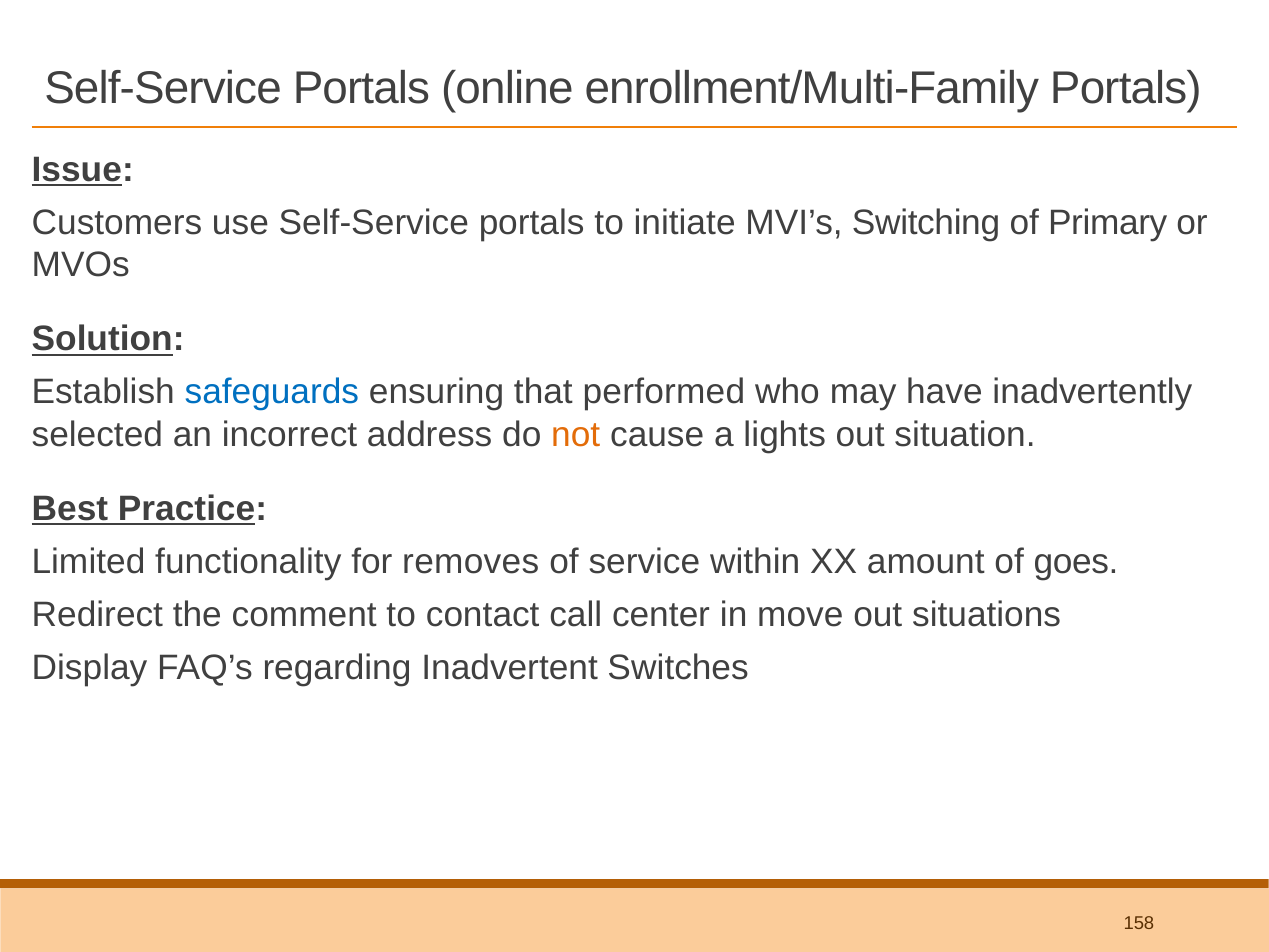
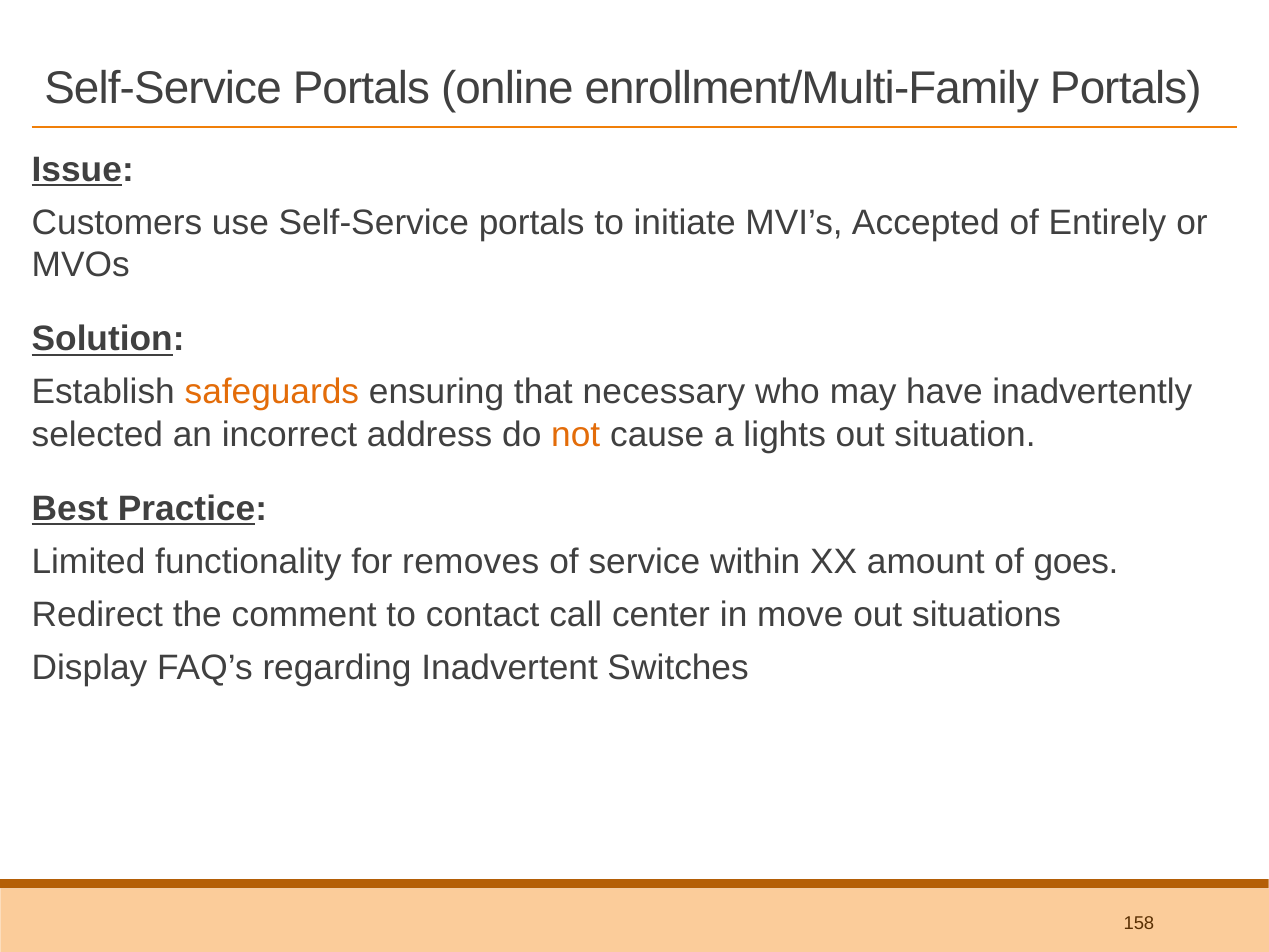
Switching: Switching -> Accepted
Primary: Primary -> Entirely
safeguards colour: blue -> orange
performed: performed -> necessary
